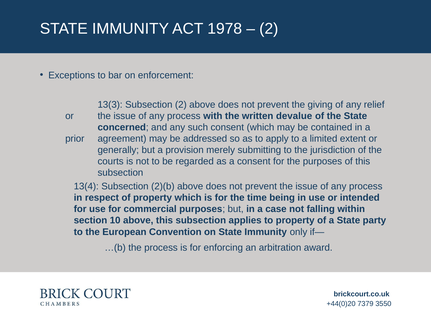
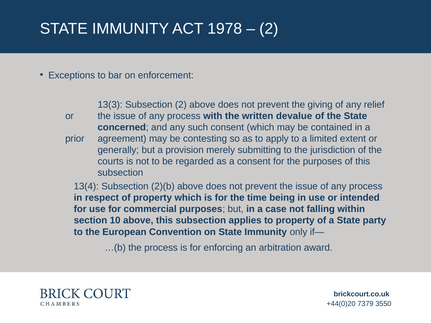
addressed: addressed -> contesting
